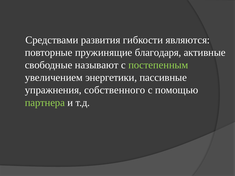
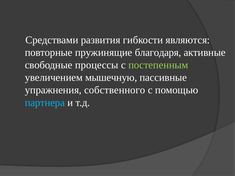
называют: называют -> процессы
энергетики: энергетики -> мышечную
партнера colour: light green -> light blue
